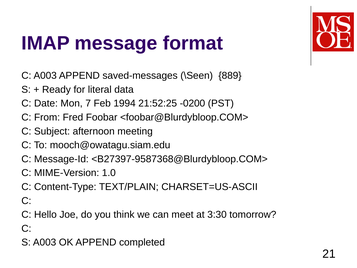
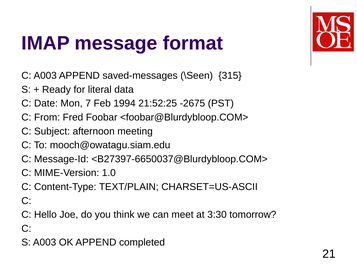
889: 889 -> 315
-0200: -0200 -> -2675
<B27397-9587368@Blurdybloop.COM>: <B27397-9587368@Blurdybloop.COM> -> <B27397-6650037@Blurdybloop.COM>
